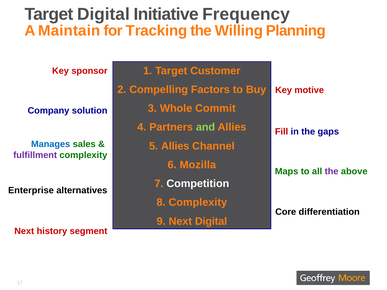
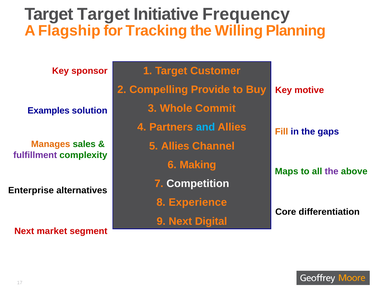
Target Digital: Digital -> Target
Maintain: Maintain -> Flagship
Factors: Factors -> Provide
Company: Company -> Examples
and colour: light green -> light blue
Fill colour: red -> orange
Manages colour: blue -> orange
Mozilla: Mozilla -> Making
8 Complexity: Complexity -> Experience
history: history -> market
